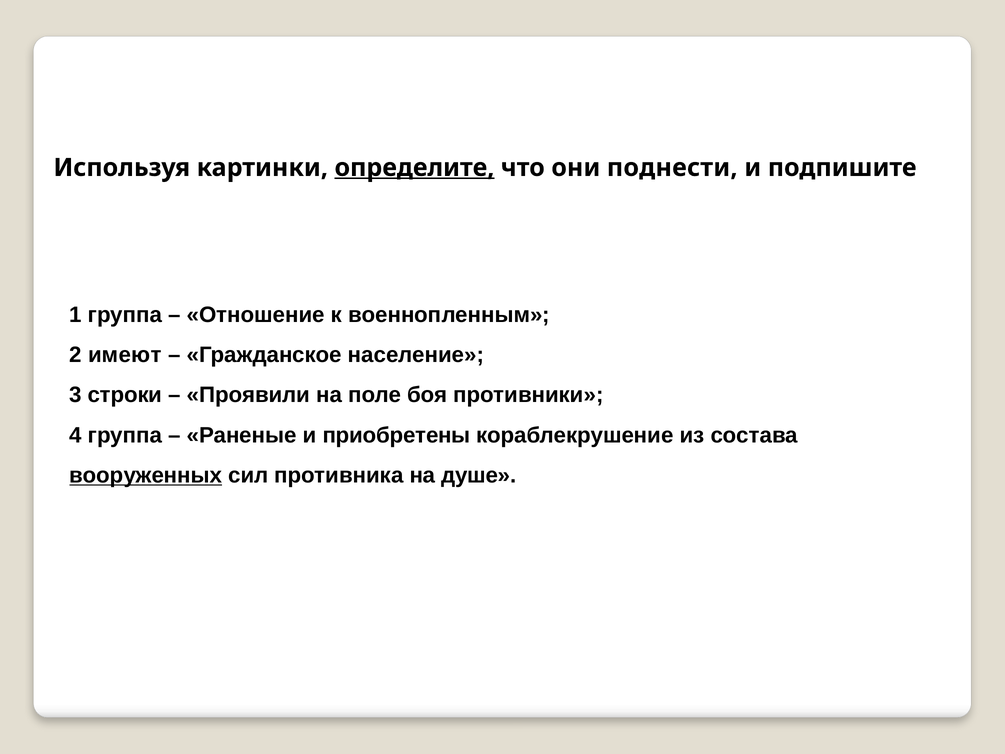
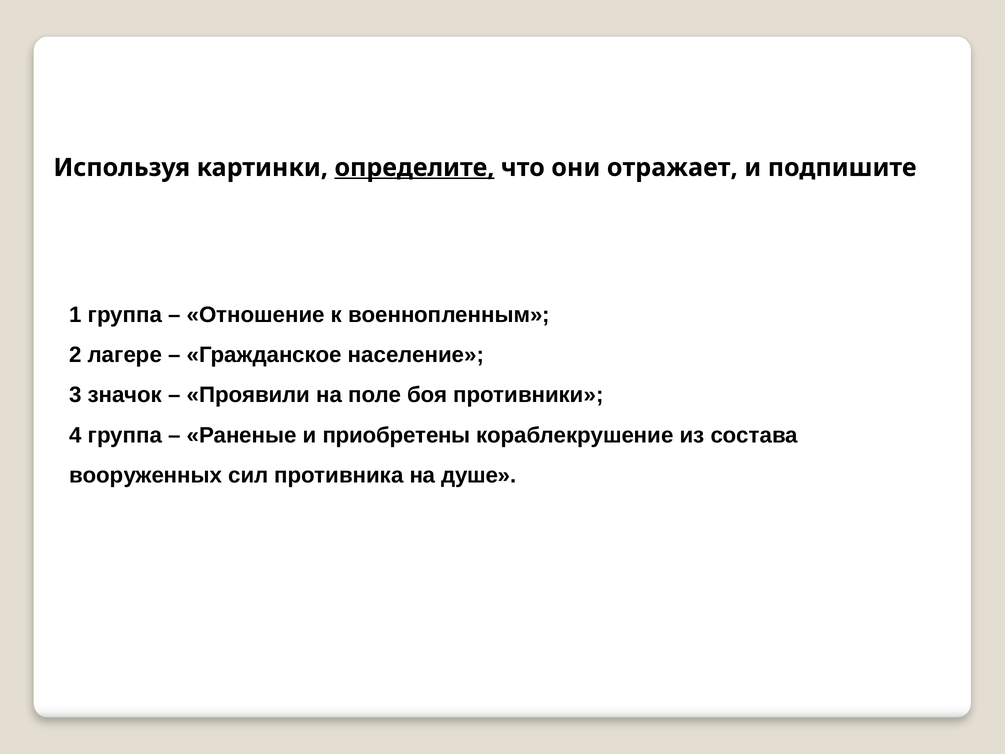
поднести: поднести -> отражает
имеют: имеют -> лагере
строки: строки -> значок
вооруженных underline: present -> none
